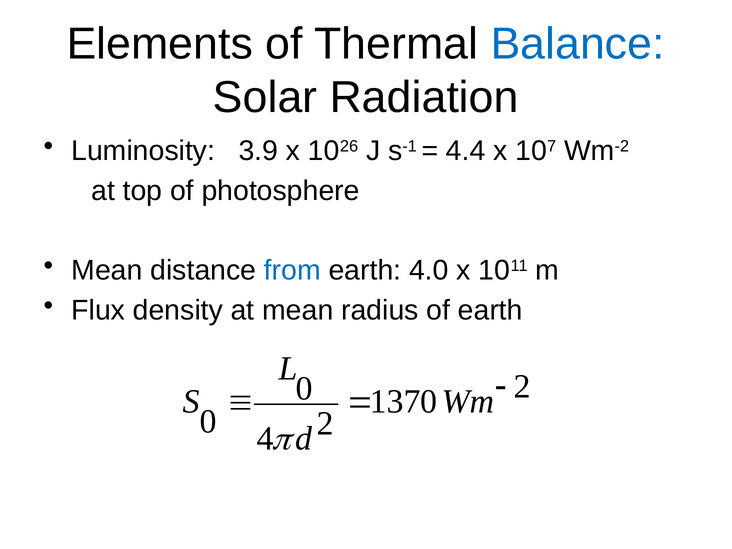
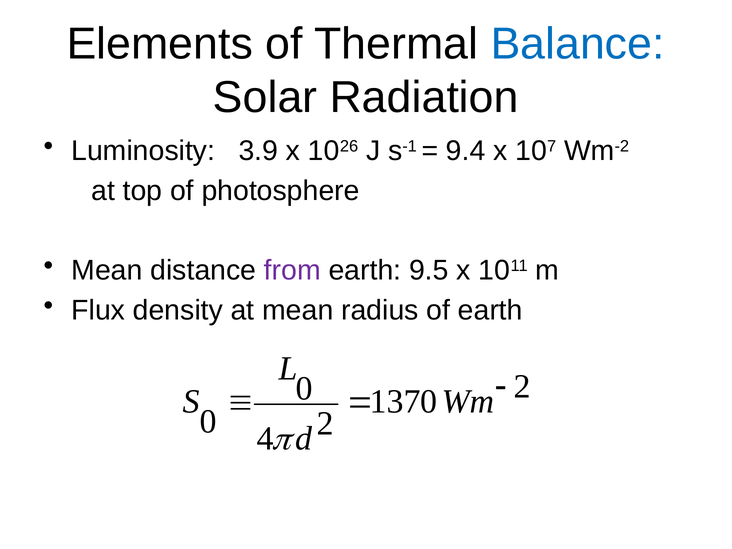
4.4: 4.4 -> 9.4
from colour: blue -> purple
4.0: 4.0 -> 9.5
